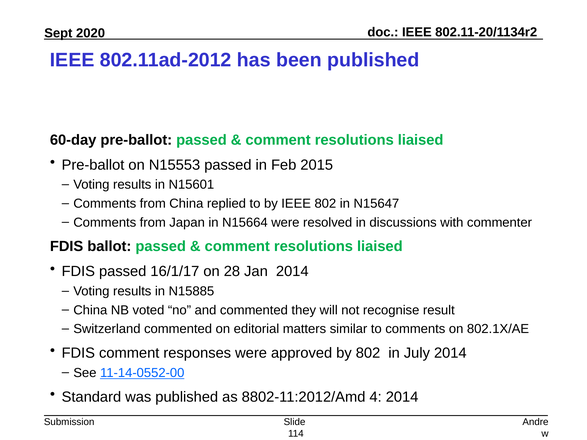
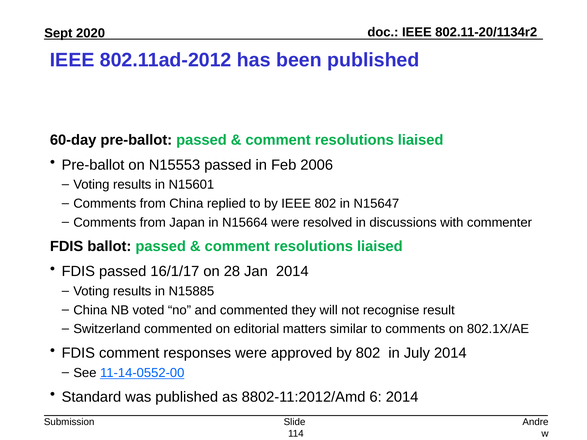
2015: 2015 -> 2006
4: 4 -> 6
